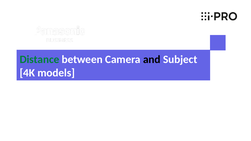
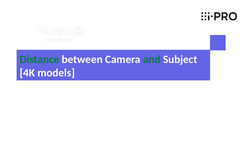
and colour: black -> green
